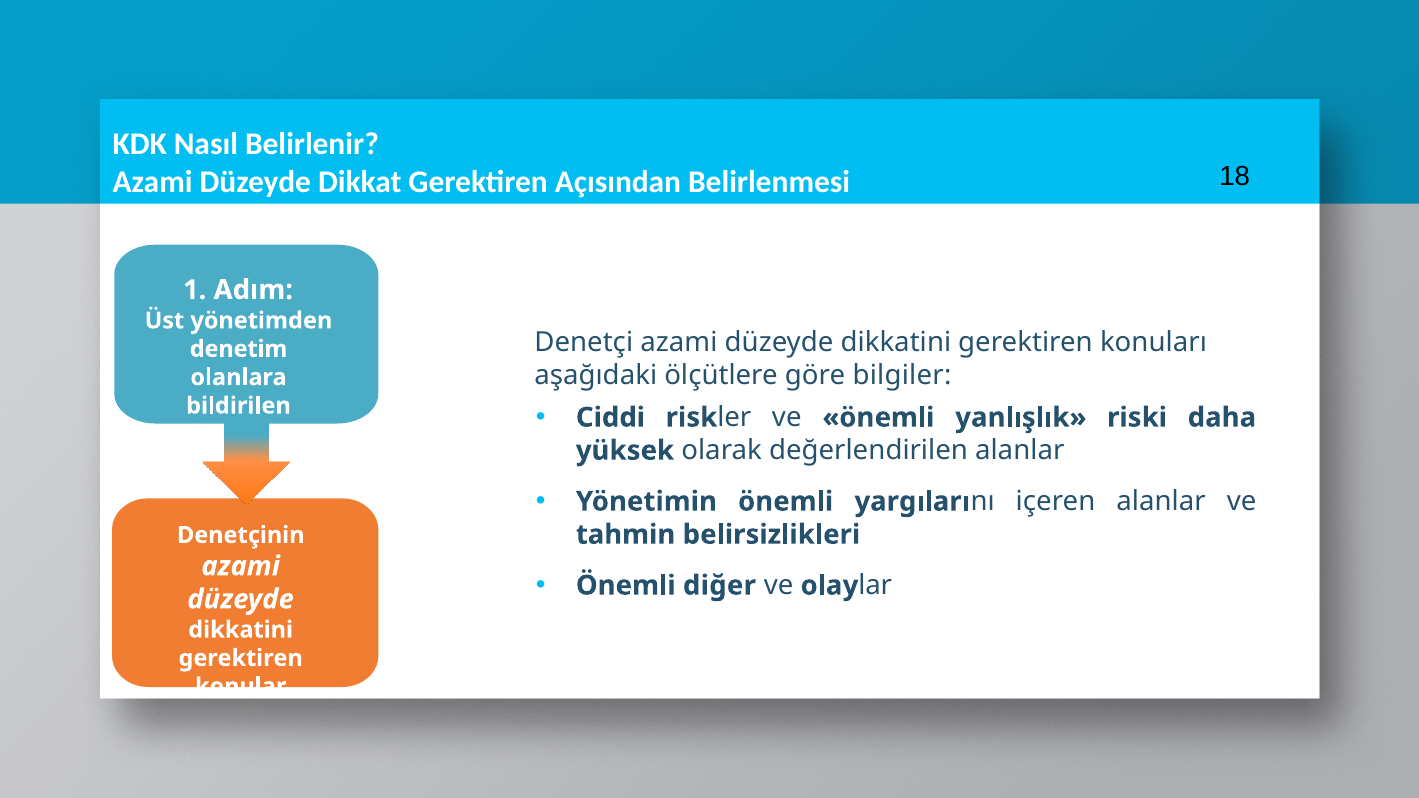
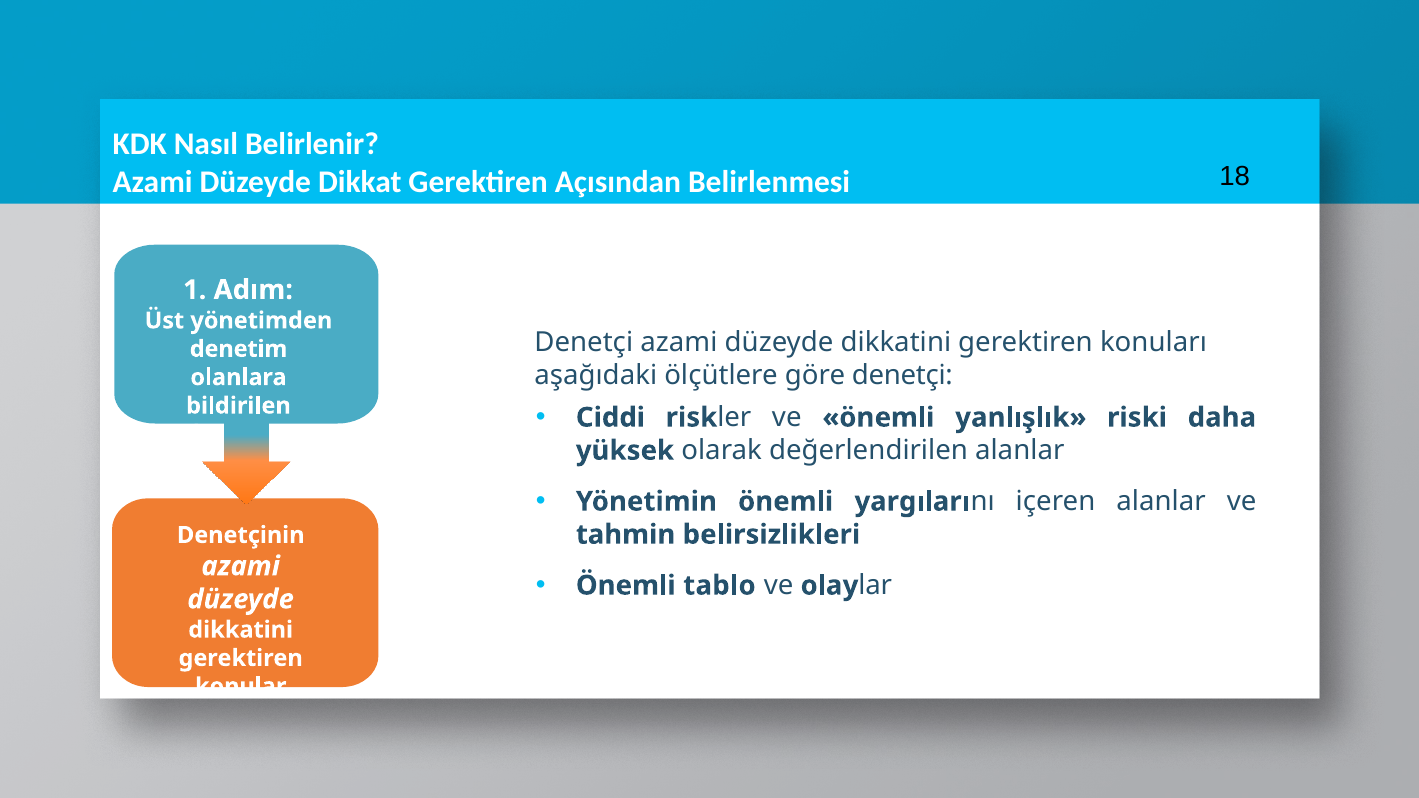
göre bilgiler: bilgiler -> denetçi
diğer: diğer -> tablo
